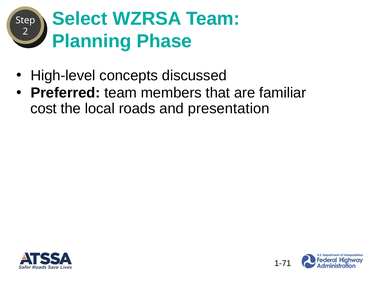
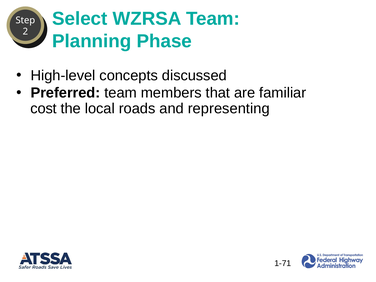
presentation: presentation -> representing
